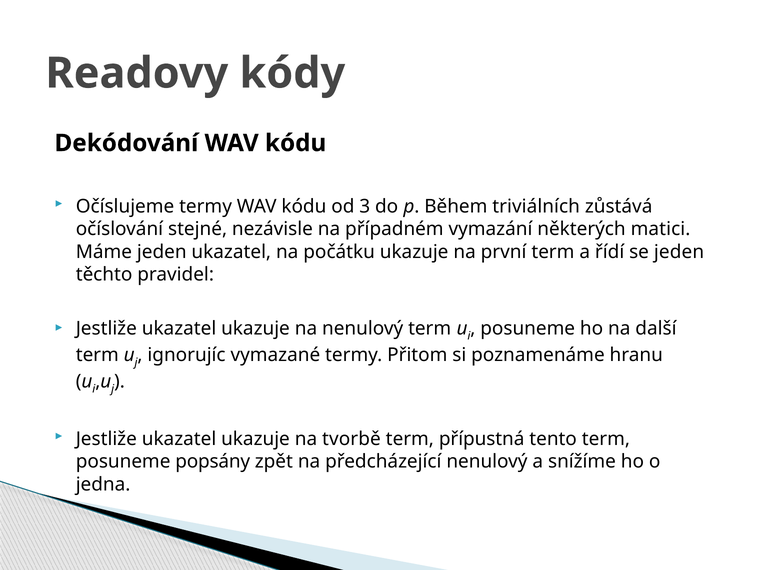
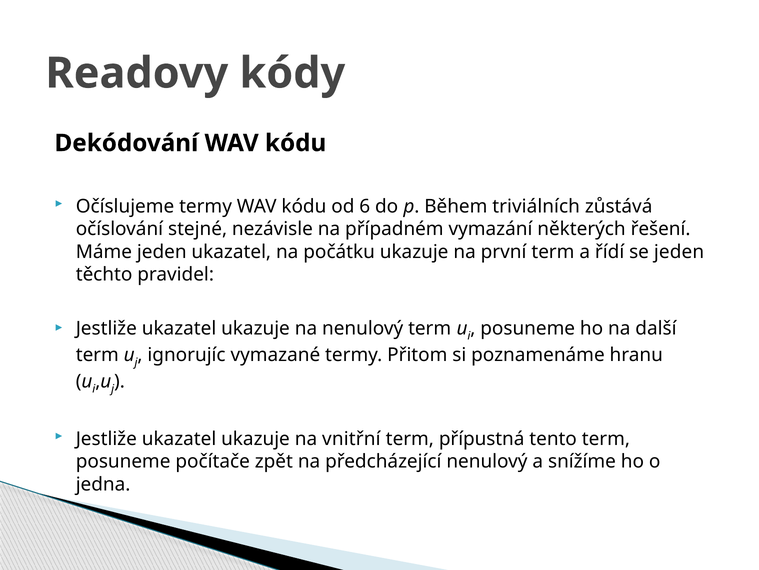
3: 3 -> 6
matici: matici -> řešení
tvorbě: tvorbě -> vnitřní
popsány: popsány -> počítače
